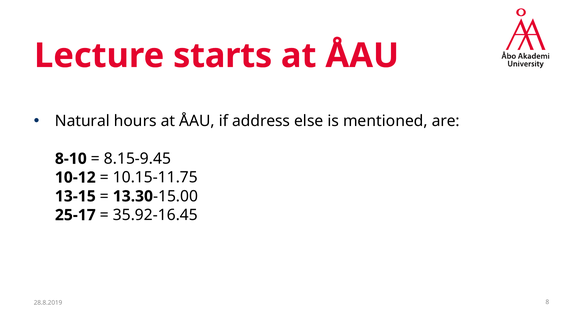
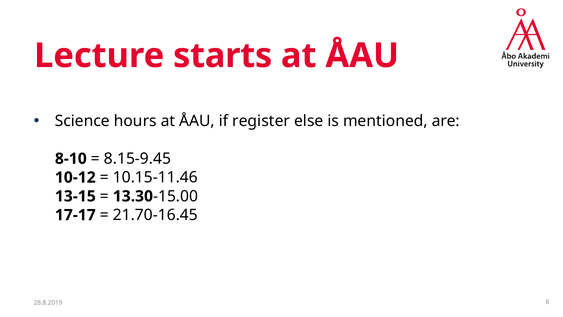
Natural: Natural -> Science
address: address -> register
10.15-11.75: 10.15-11.75 -> 10.15-11.46
25-17: 25-17 -> 17-17
35.92-16.45: 35.92-16.45 -> 21.70-16.45
